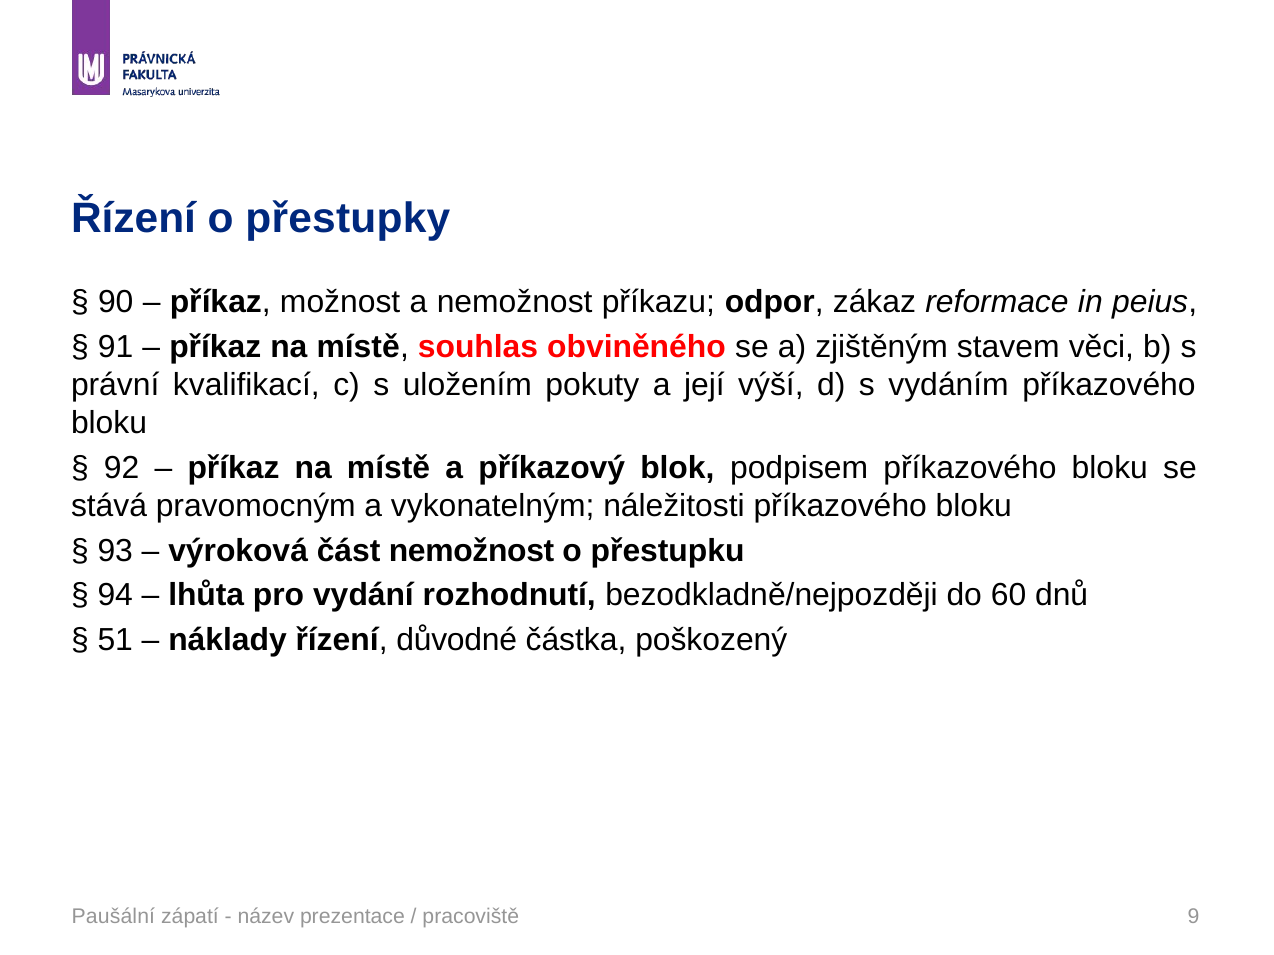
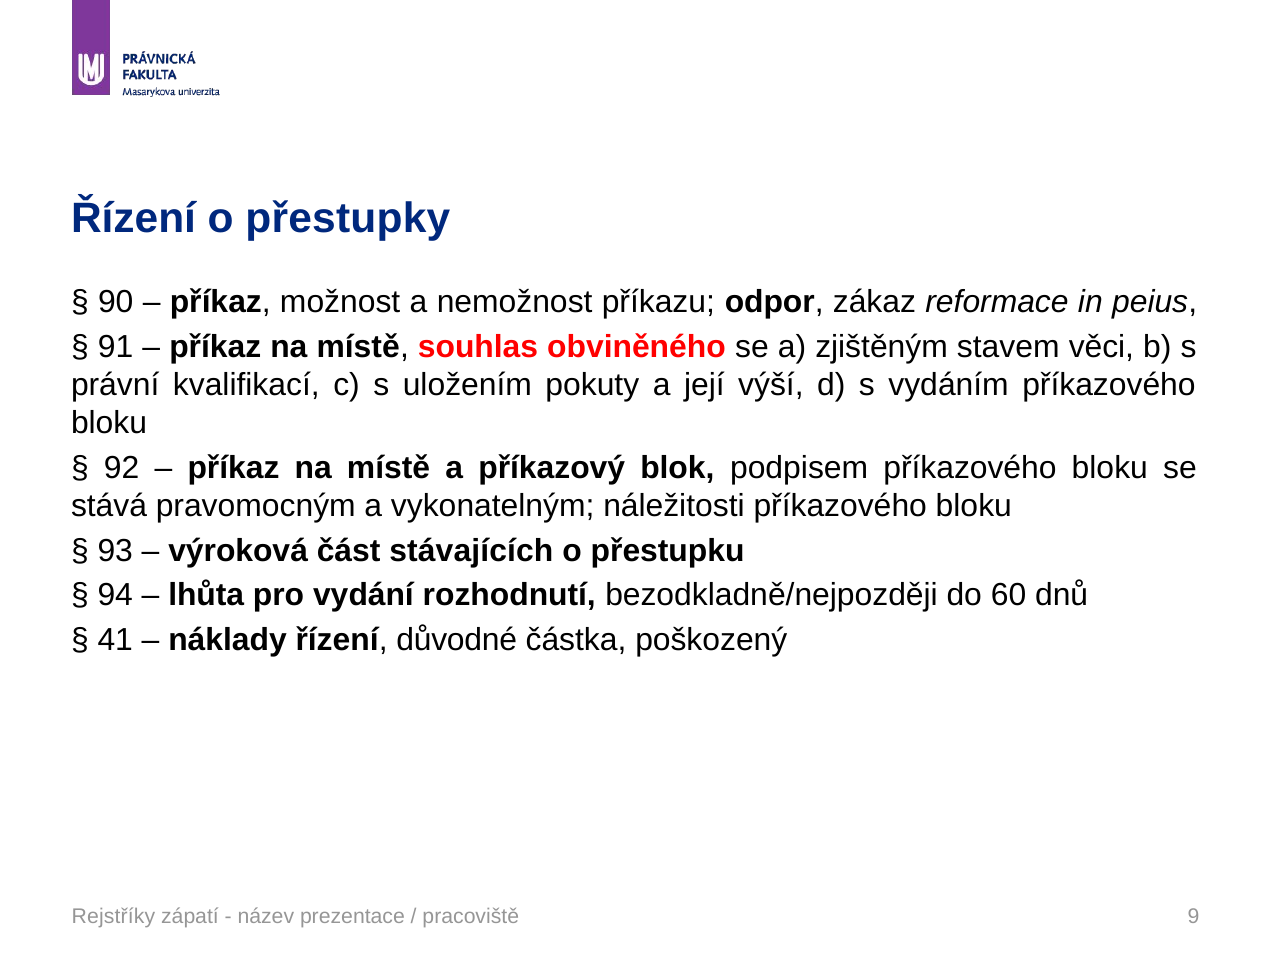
část nemožnost: nemožnost -> stávajících
51: 51 -> 41
Paušální: Paušální -> Rejstříky
